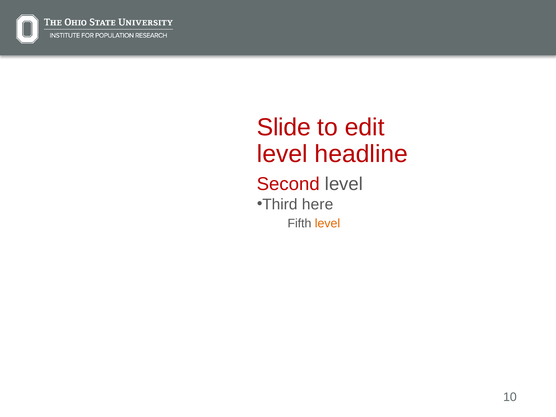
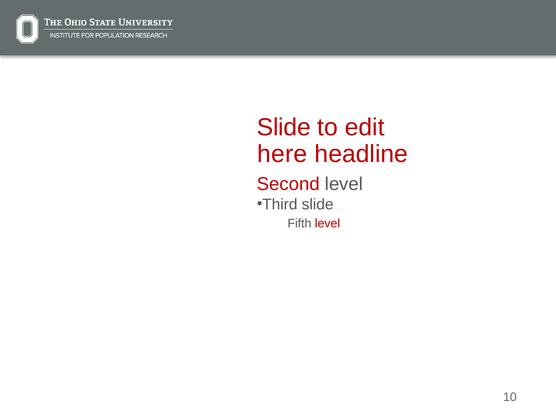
level at (282, 154): level -> here
Third here: here -> slide
level at (327, 223) colour: orange -> red
